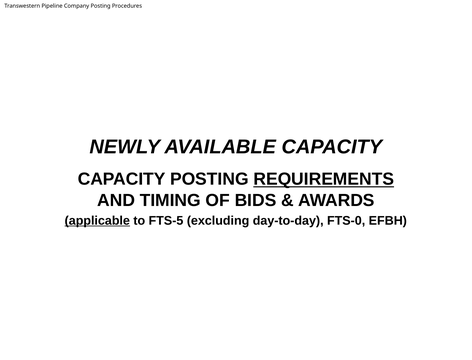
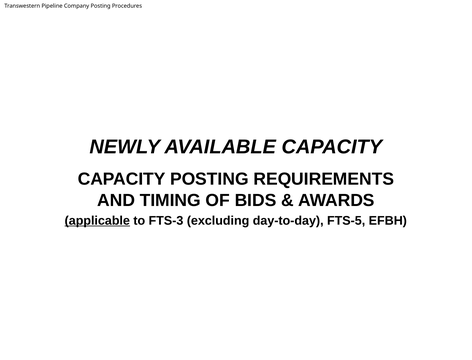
REQUIREMENTS underline: present -> none
FTS-5: FTS-5 -> FTS-3
FTS-0: FTS-0 -> FTS-5
